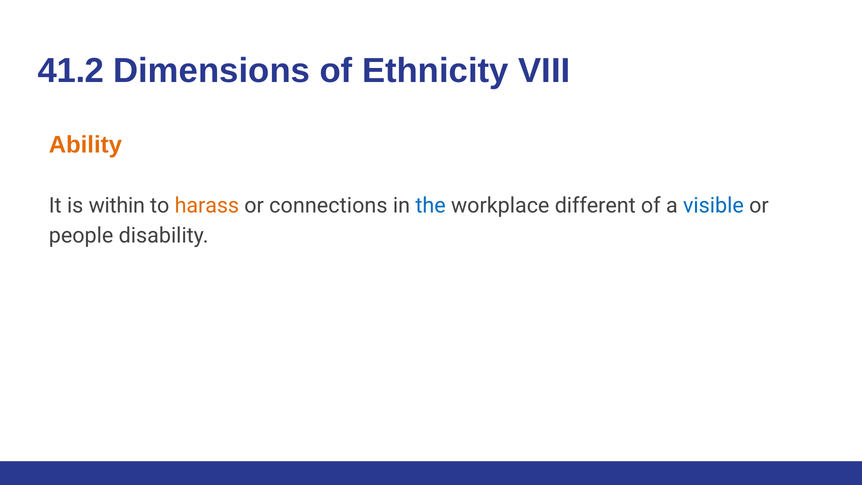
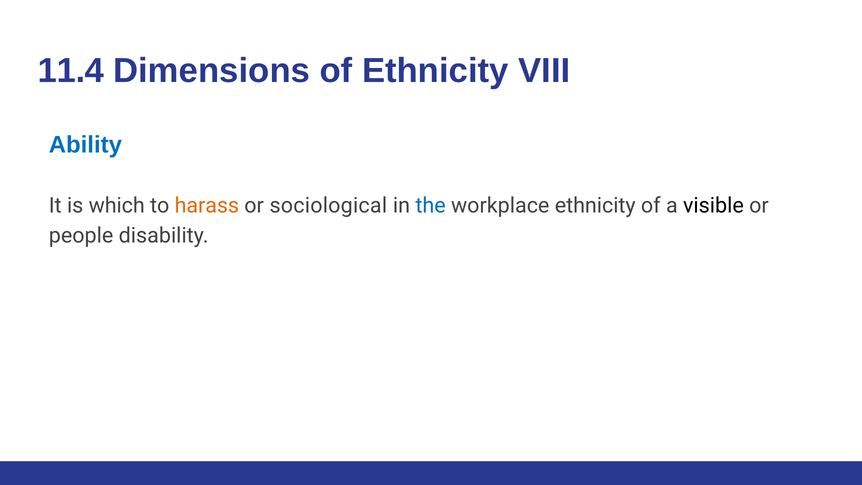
41.2: 41.2 -> 11.4
Ability colour: orange -> blue
within: within -> which
connections: connections -> sociological
workplace different: different -> ethnicity
visible colour: blue -> black
